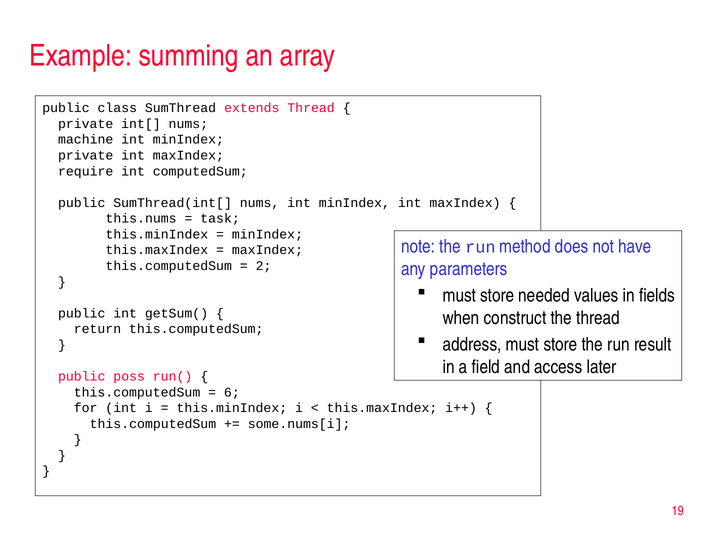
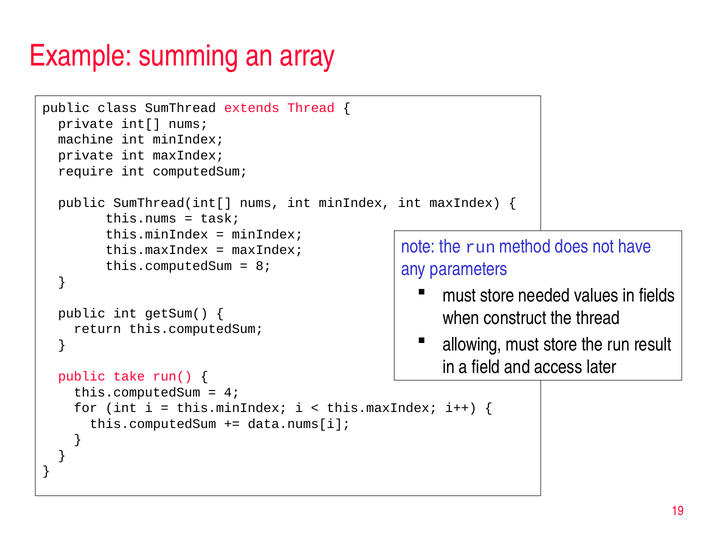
2: 2 -> 8
address: address -> allowing
poss: poss -> take
6: 6 -> 4
some.nums[i: some.nums[i -> data.nums[i
